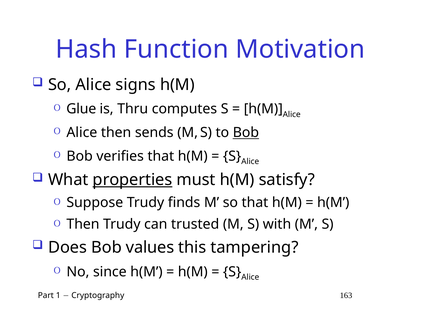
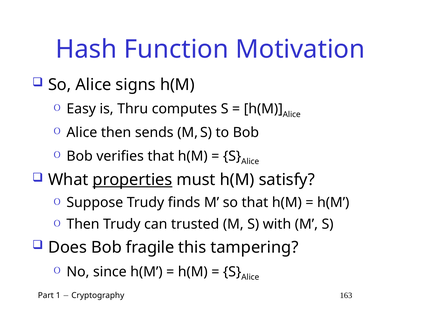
Glue: Glue -> Easy
Bob at (246, 132) underline: present -> none
values: values -> fragile
